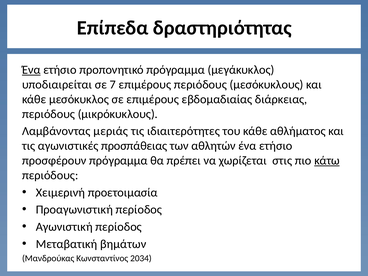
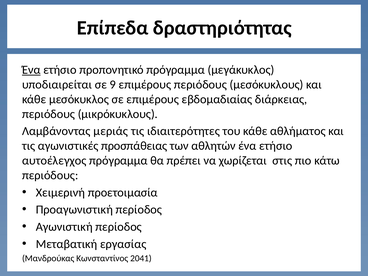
7: 7 -> 9
προσφέρουν: προσφέρουν -> αυτοέλεγχος
κάτω underline: present -> none
βημάτων: βημάτων -> εργασίας
2034: 2034 -> 2041
